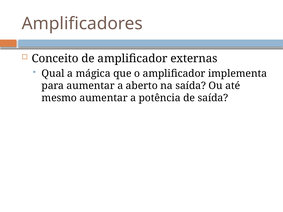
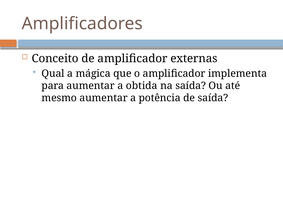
aberto: aberto -> obtida
